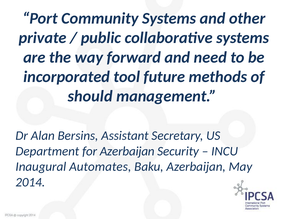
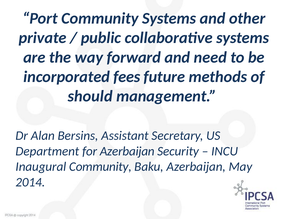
tool: tool -> fees
Inaugural Automates: Automates -> Community
